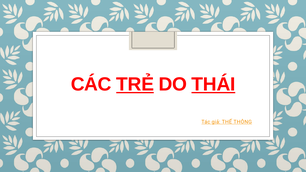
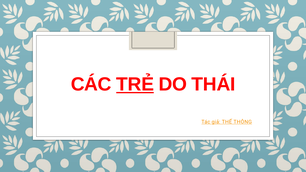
THÁI underline: present -> none
